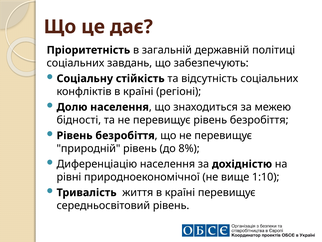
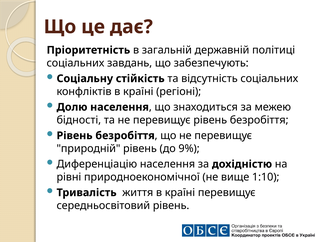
8%: 8% -> 9%
